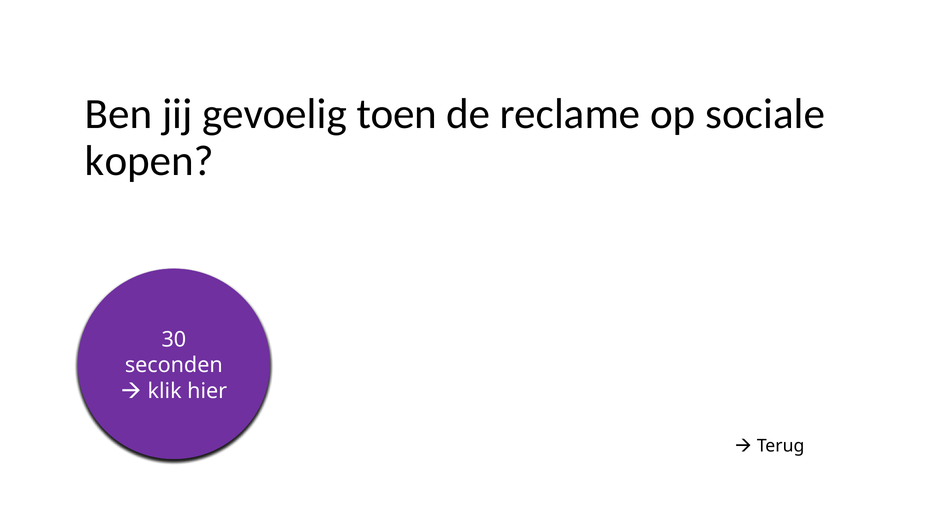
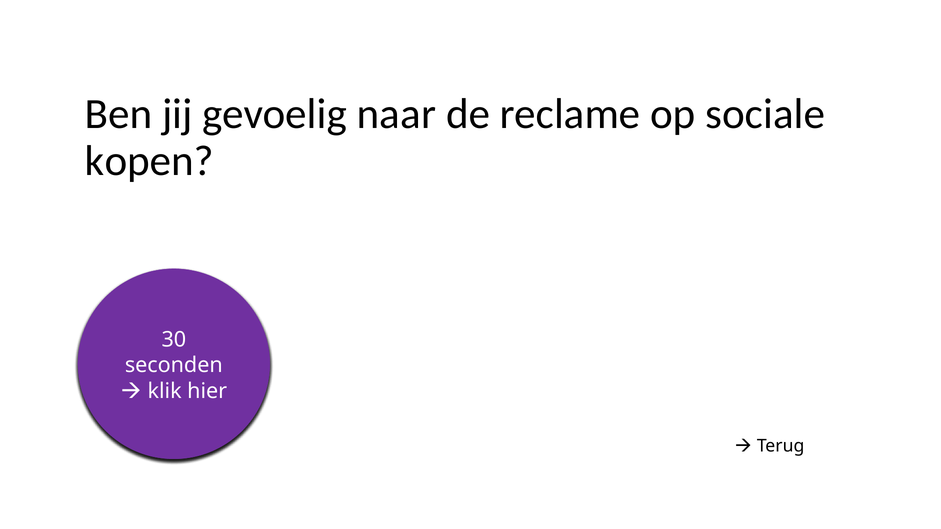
toen: toen -> naar
